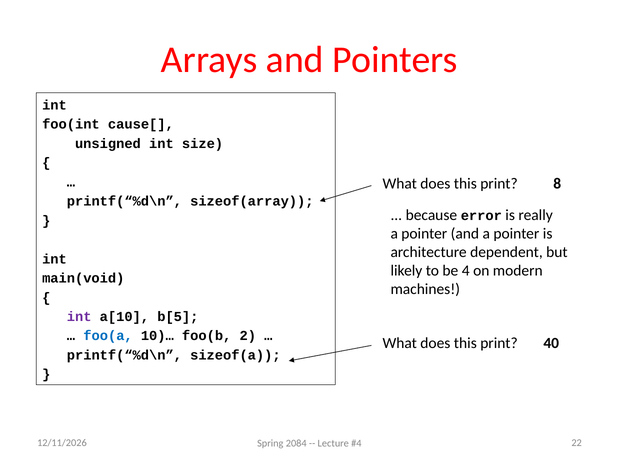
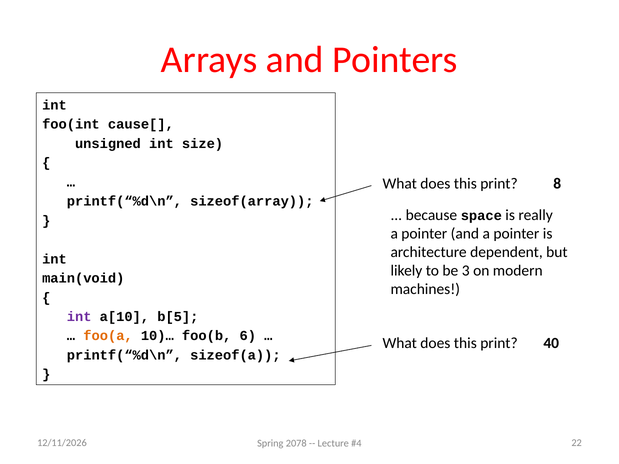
error: error -> space
4: 4 -> 3
foo(a colour: blue -> orange
2: 2 -> 6
2084: 2084 -> 2078
